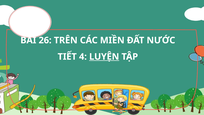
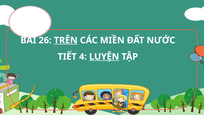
TRÊN underline: none -> present
